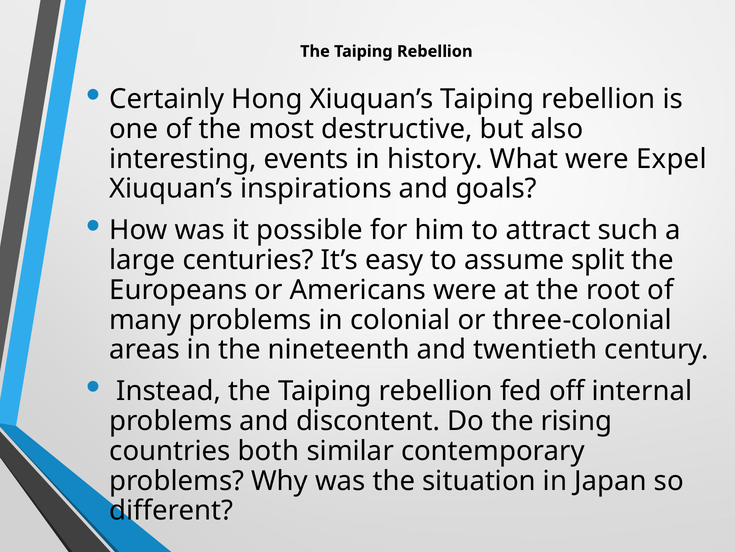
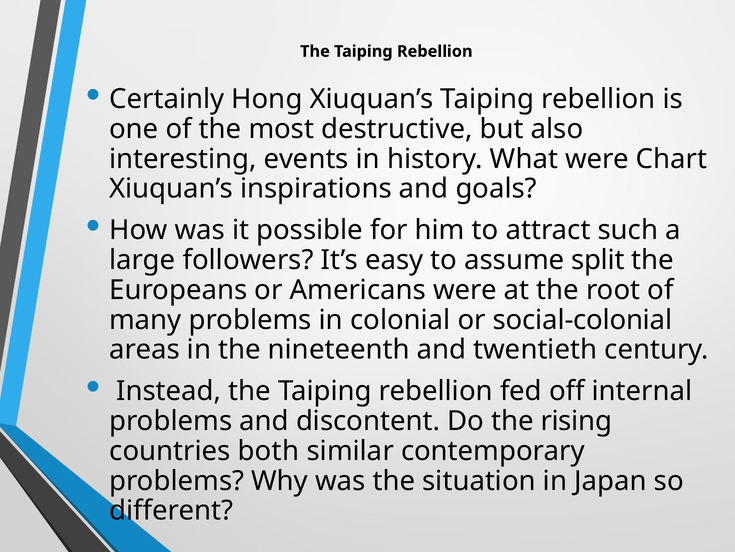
Expel: Expel -> Chart
centuries: centuries -> followers
three-colonial: three-colonial -> social-colonial
